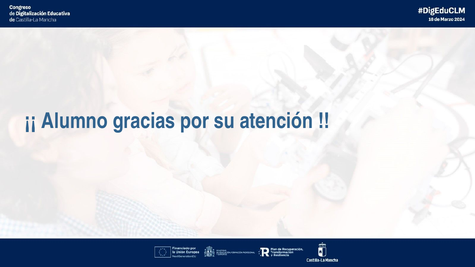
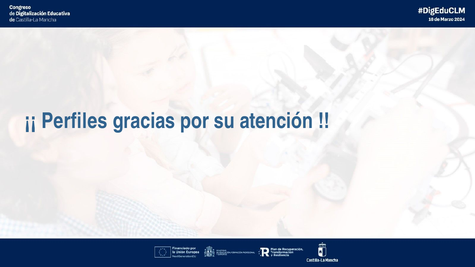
Alumno: Alumno -> Perfiles
